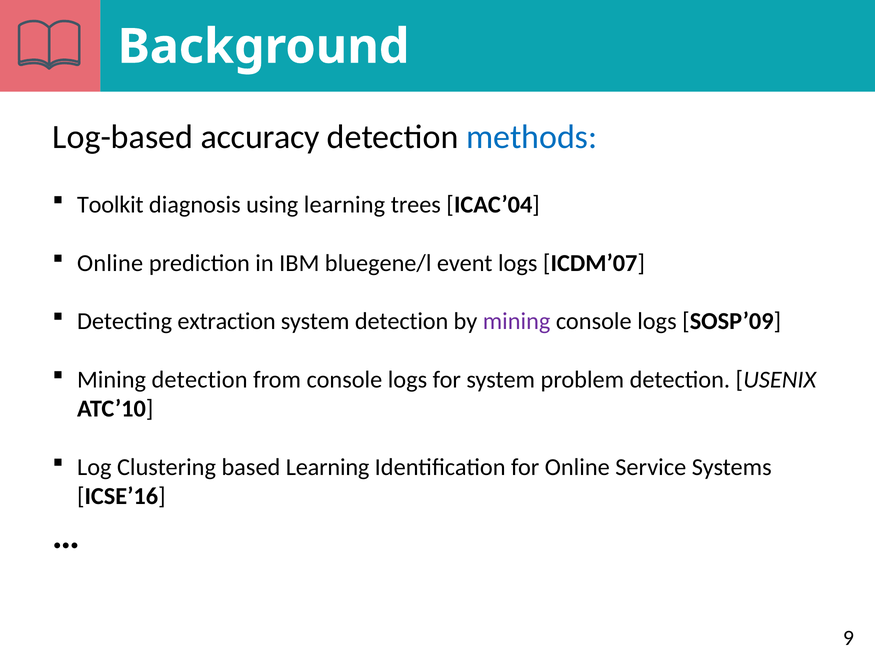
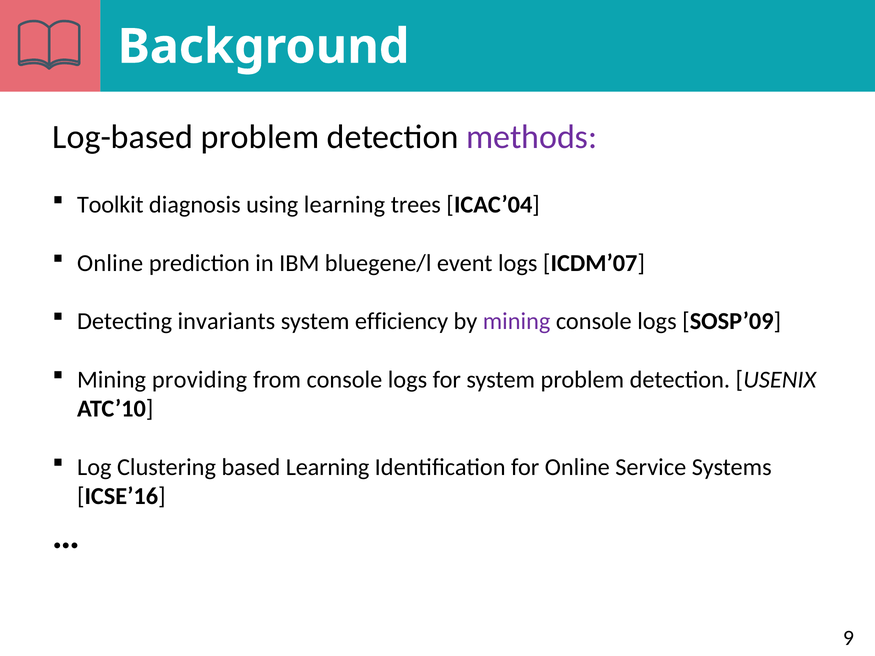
Log-based accuracy: accuracy -> problem
methods colour: blue -> purple
extraction: extraction -> invariants
system detection: detection -> efficiency
Mining detection: detection -> providing
